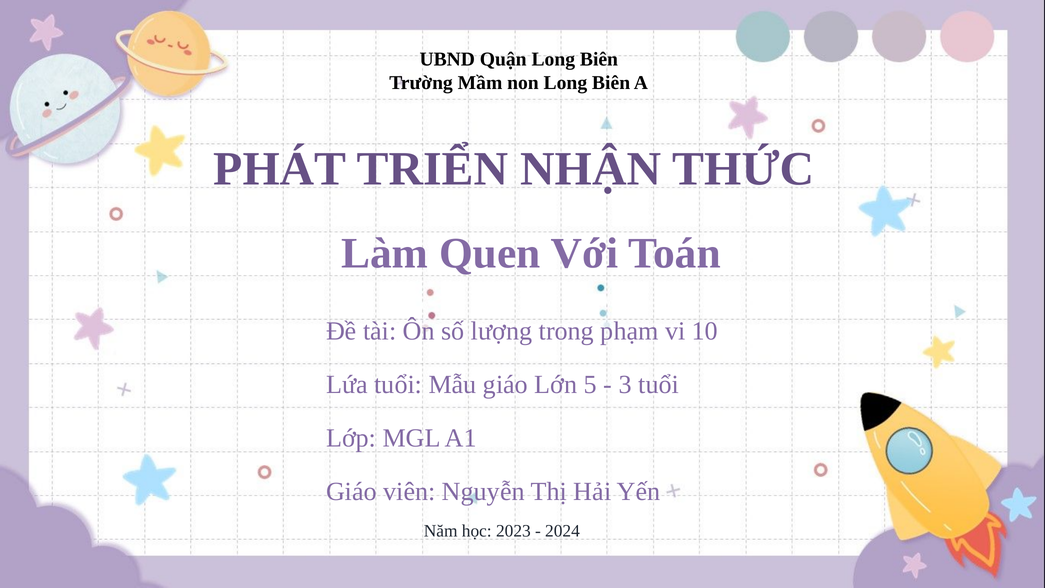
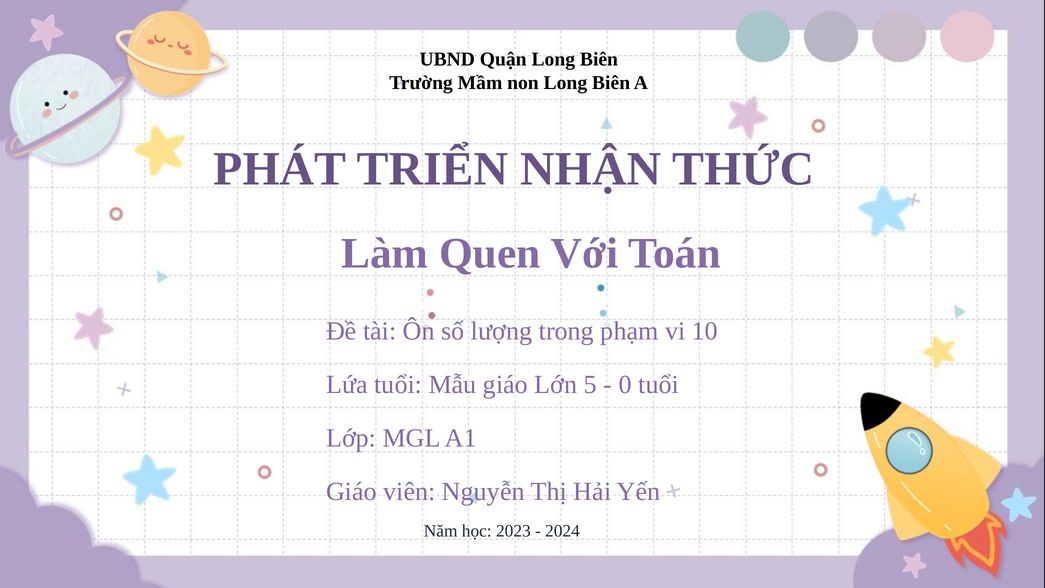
3: 3 -> 0
